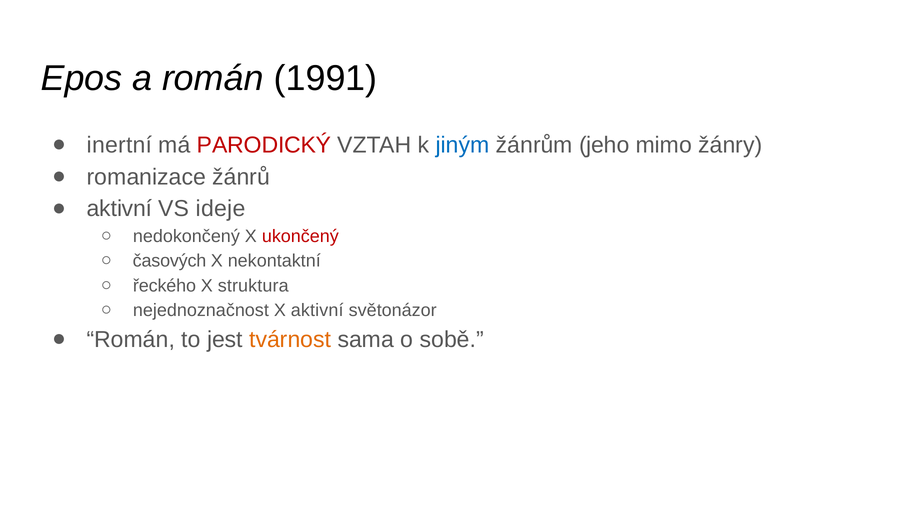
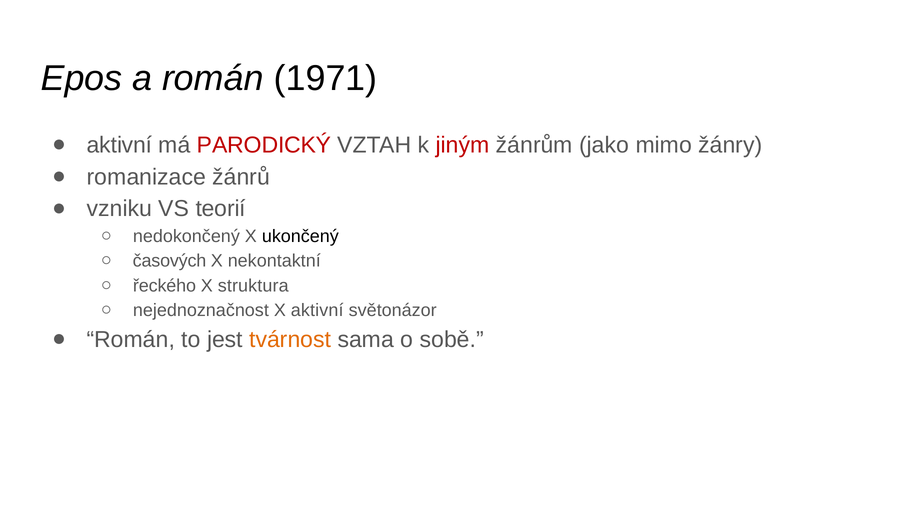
1991: 1991 -> 1971
inertní at (119, 145): inertní -> aktivní
jiným colour: blue -> red
jeho: jeho -> jako
aktivní at (120, 209): aktivní -> vzniku
ideje: ideje -> teorií
ukončený colour: red -> black
